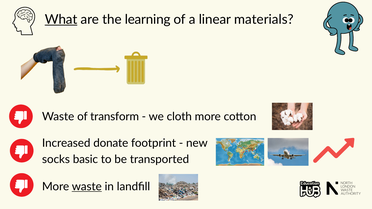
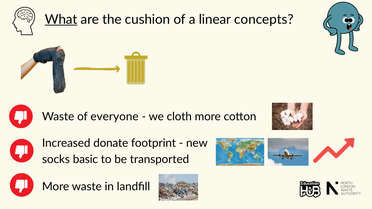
learning: learning -> cushion
materials: materials -> concepts
transform: transform -> everyone
waste at (87, 187) underline: present -> none
